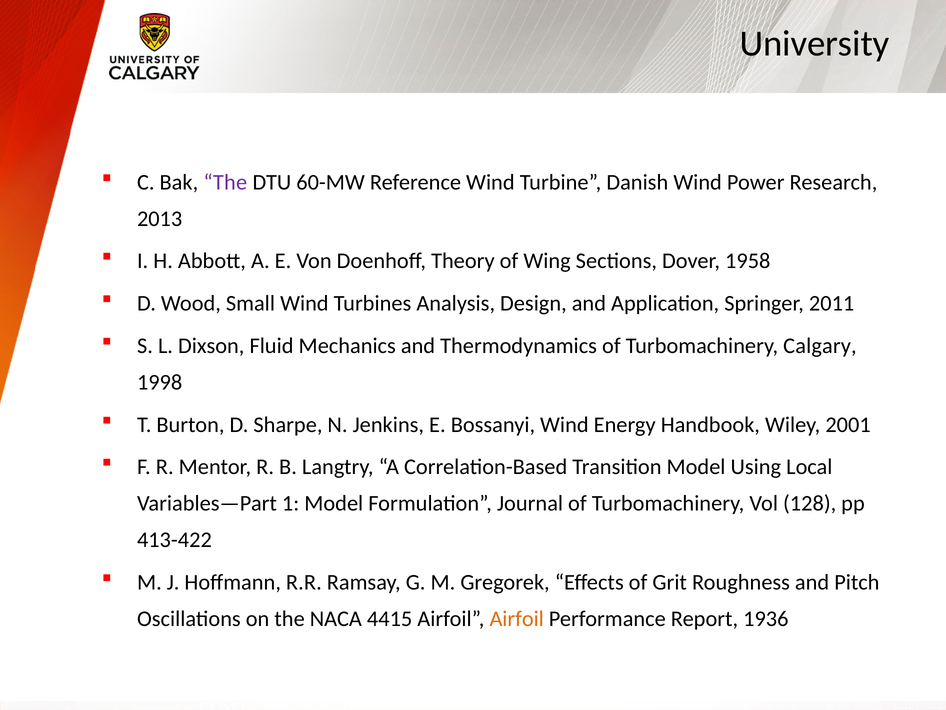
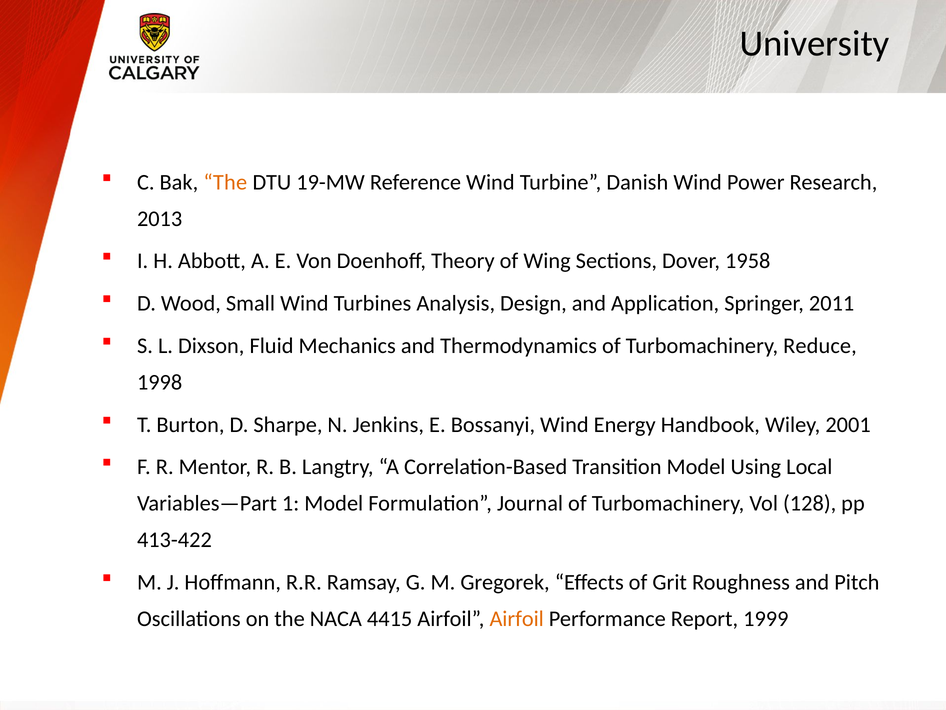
The at (225, 182) colour: purple -> orange
60-MW: 60-MW -> 19-MW
Calgary: Calgary -> Reduce
1936: 1936 -> 1999
